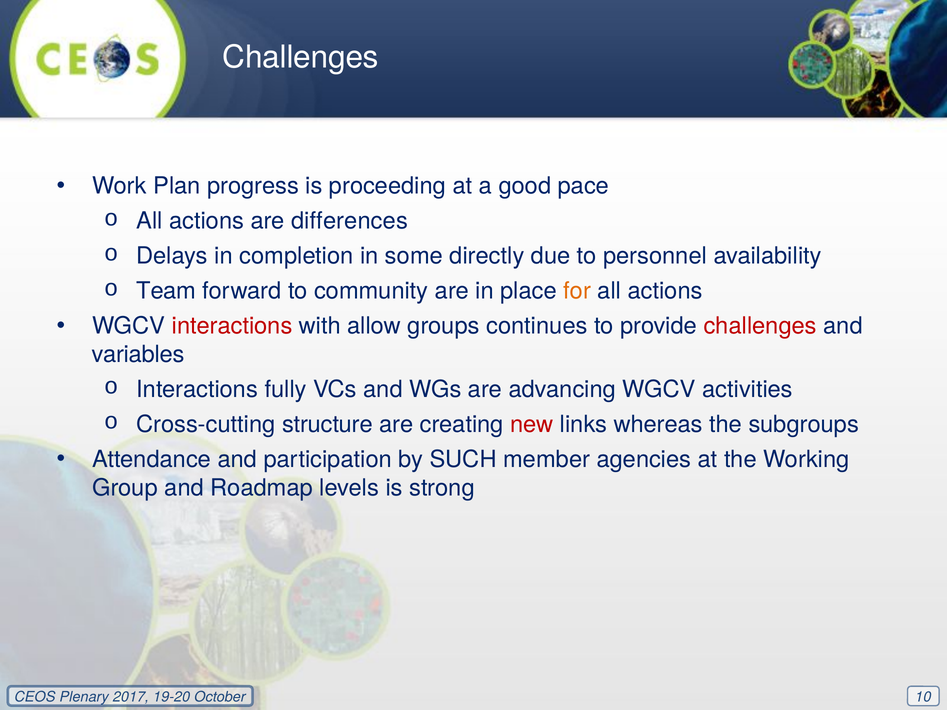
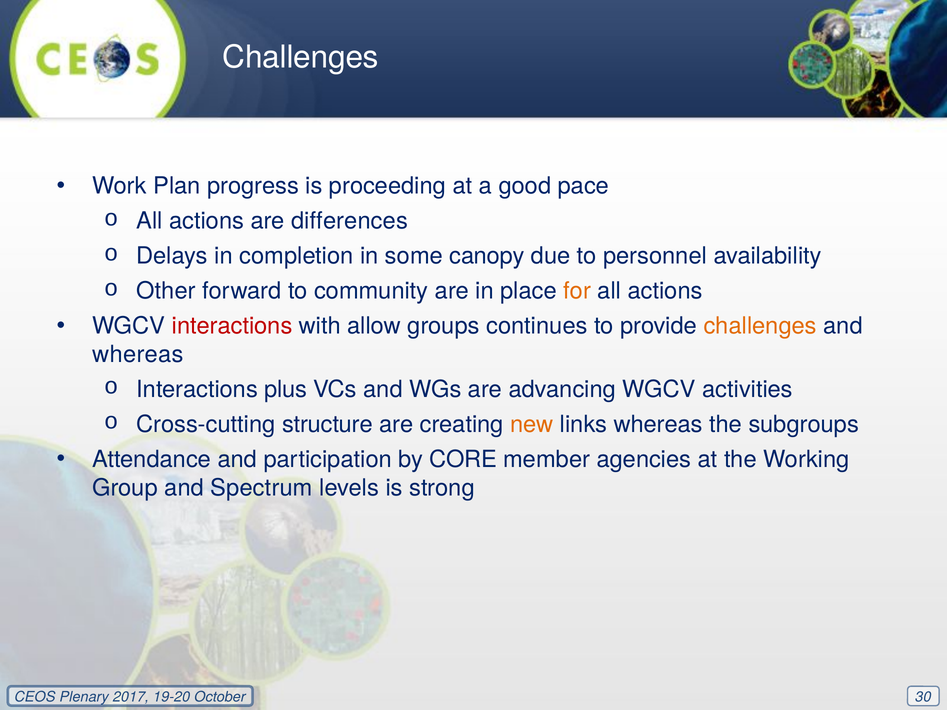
directly: directly -> canopy
Team: Team -> Other
challenges at (760, 326) colour: red -> orange
variables at (138, 355): variables -> whereas
fully: fully -> plus
new colour: red -> orange
SUCH: SUCH -> CORE
Roadmap: Roadmap -> Spectrum
10: 10 -> 30
